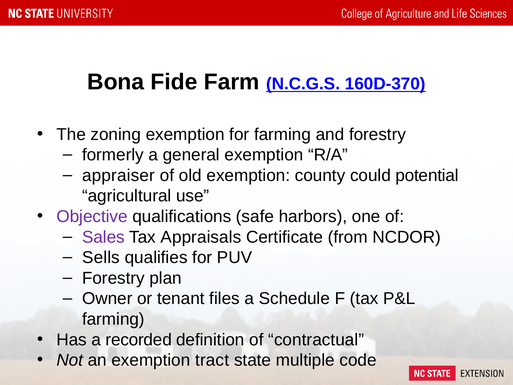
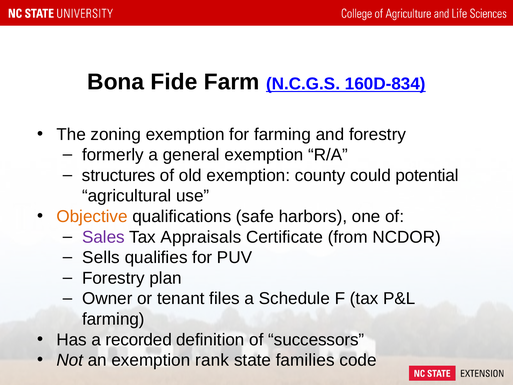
160D-370: 160D-370 -> 160D-834
appraiser: appraiser -> structures
Objective colour: purple -> orange
contractual: contractual -> successors
tract: tract -> rank
multiple: multiple -> families
